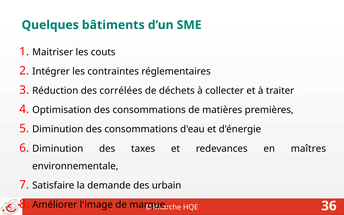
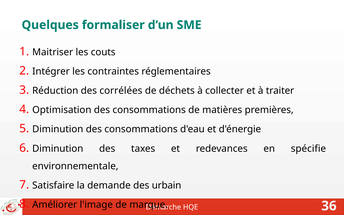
bâtiments: bâtiments -> formaliser
maîtres: maîtres -> spécifie
